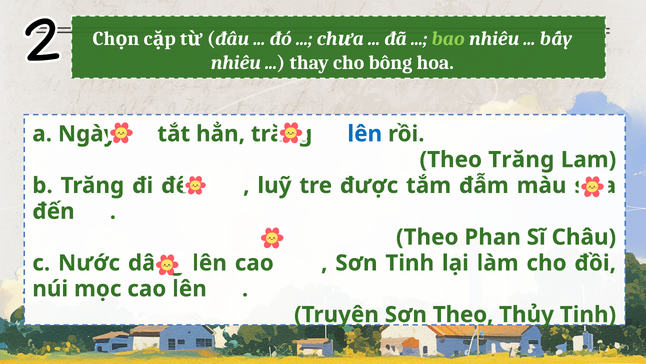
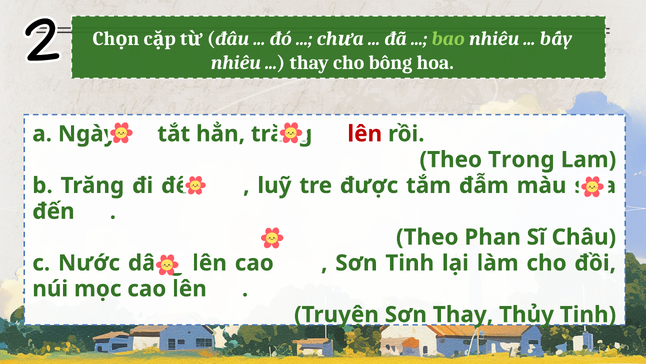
lên at (365, 134) colour: blue -> red
Theo Trăng: Trăng -> Trong
Sơn Theo: Theo -> Thay
